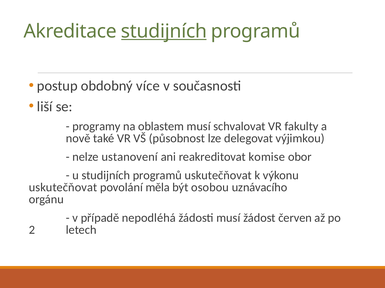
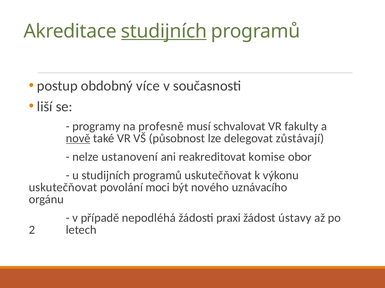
oblastem: oblastem -> profesně
nově underline: none -> present
výjimkou: výjimkou -> zůstávají
měla: měla -> moci
osobou: osobou -> nového
žádosti musí: musí -> praxi
červen: červen -> ústavy
